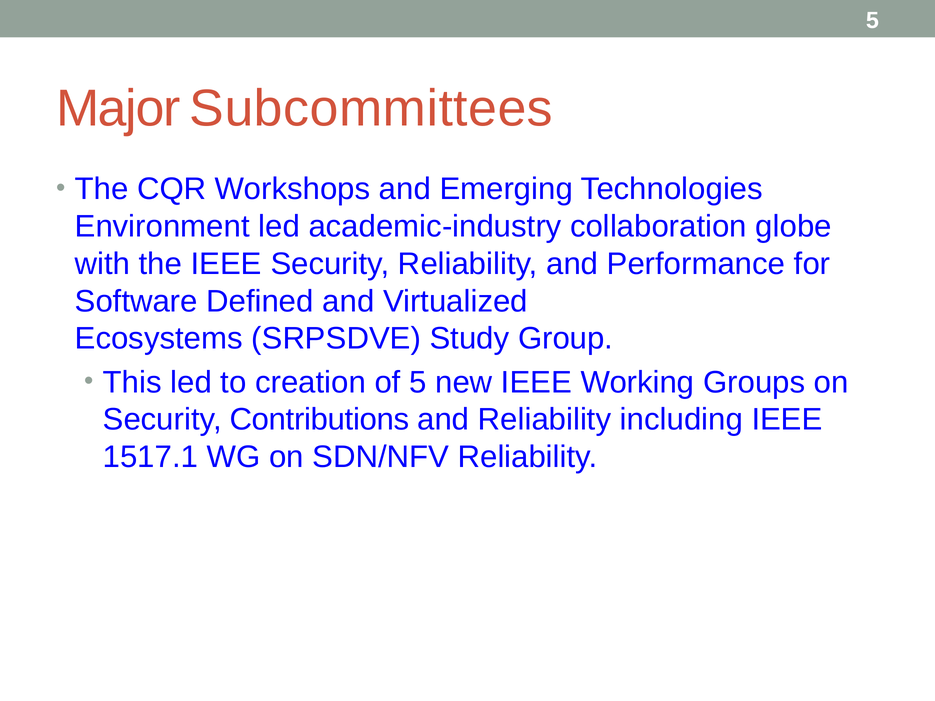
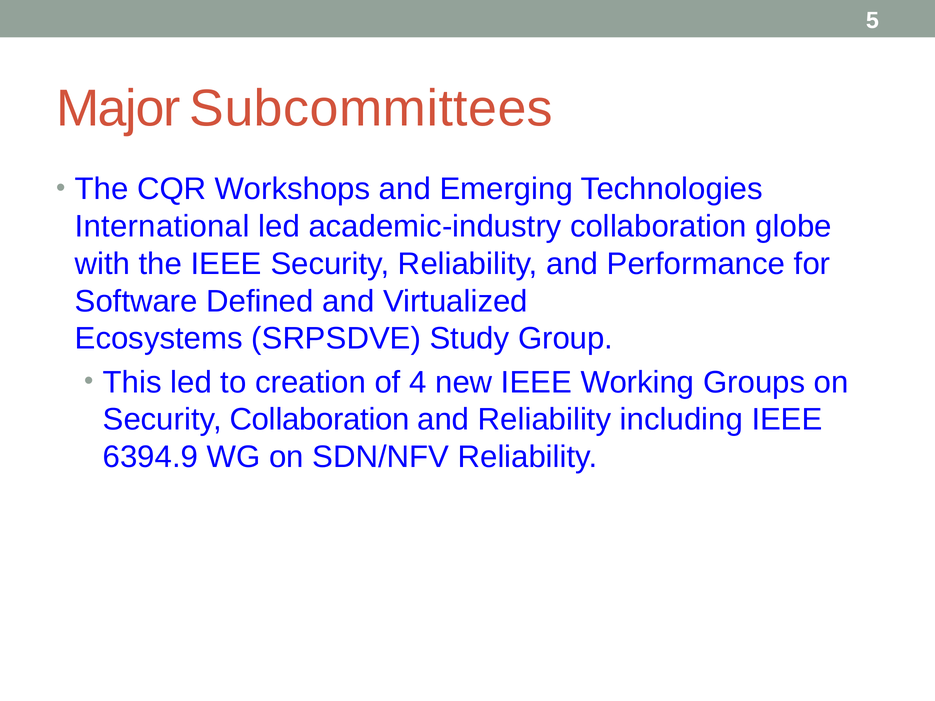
Environment: Environment -> International
of 5: 5 -> 4
Security Contributions: Contributions -> Collaboration
1517.1: 1517.1 -> 6394.9
